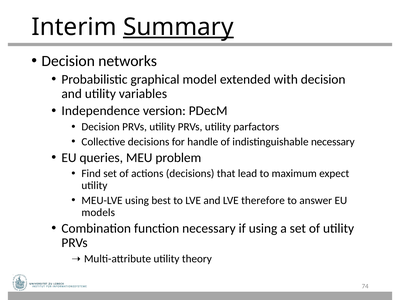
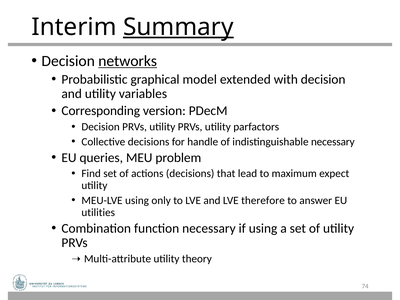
networks underline: none -> present
Independence: Independence -> Corresponding
best: best -> only
models: models -> utilities
